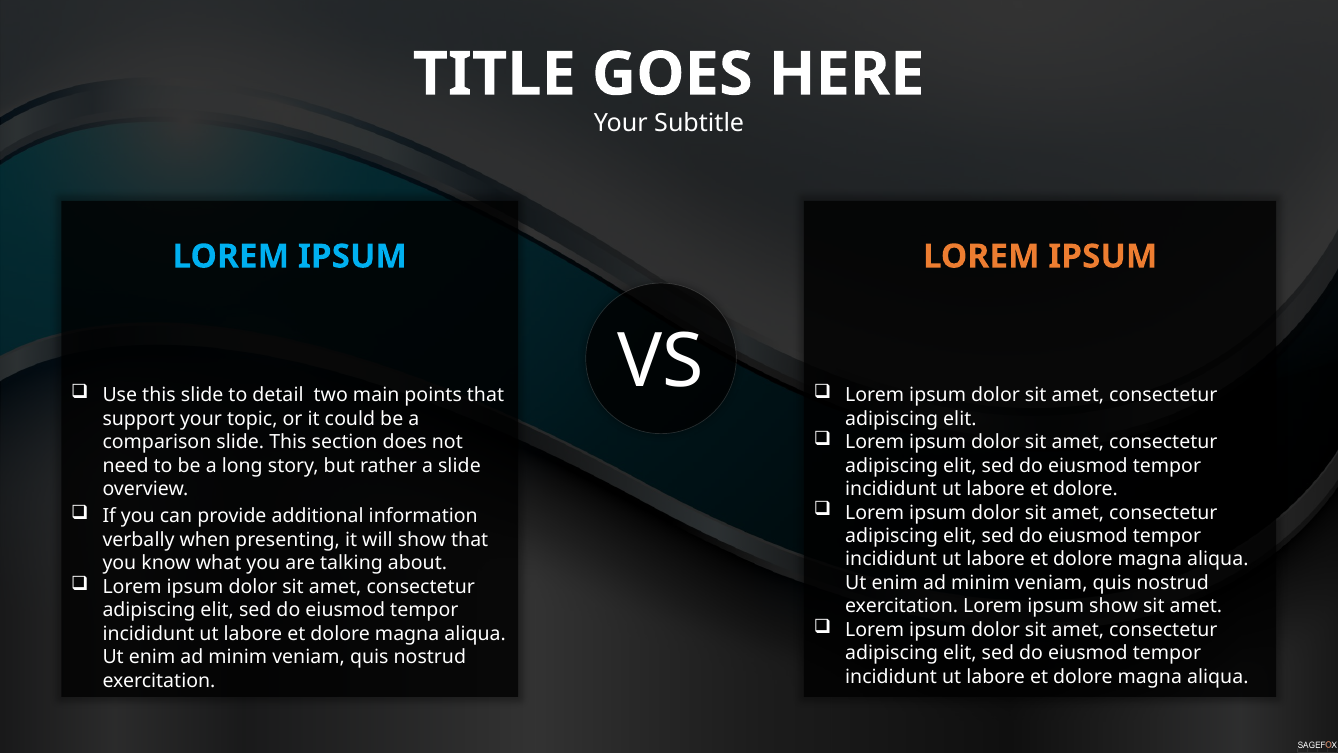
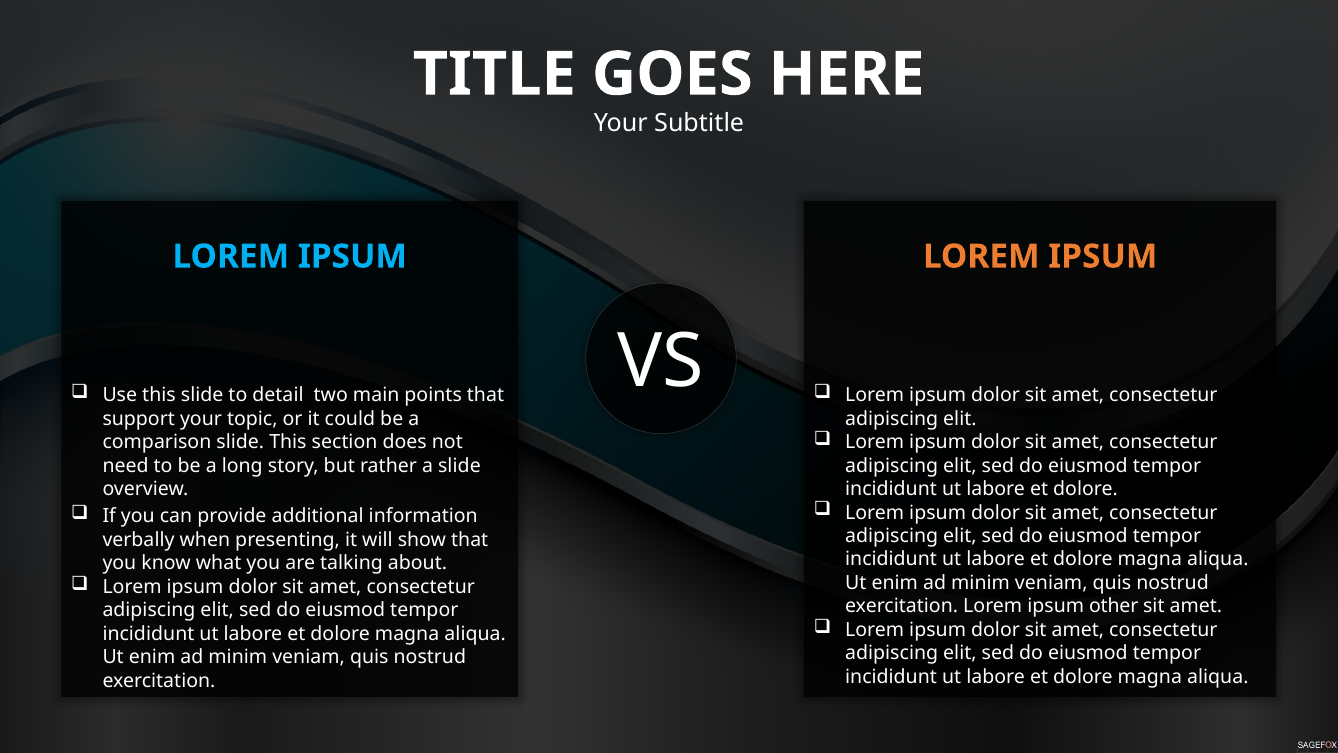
ipsum show: show -> other
